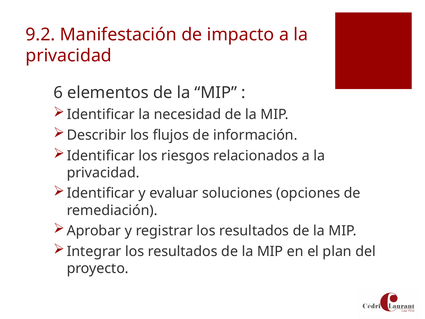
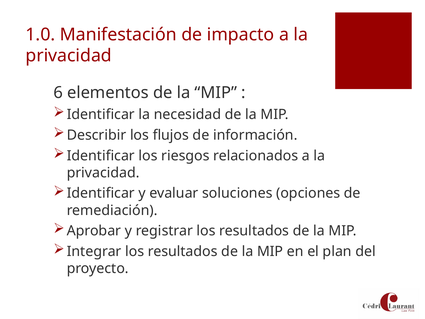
9.2: 9.2 -> 1.0
